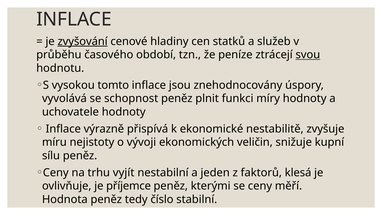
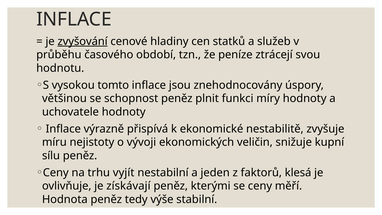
svou underline: present -> none
vyvolává: vyvolává -> většinou
příjemce: příjemce -> získávají
číslo: číslo -> výše
